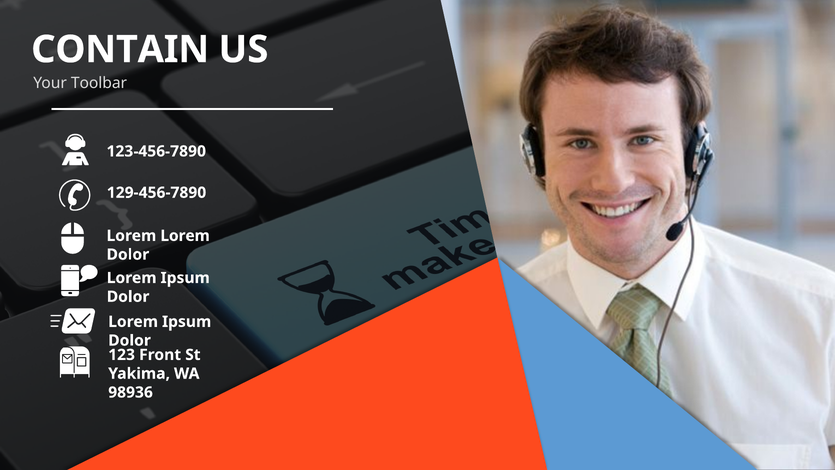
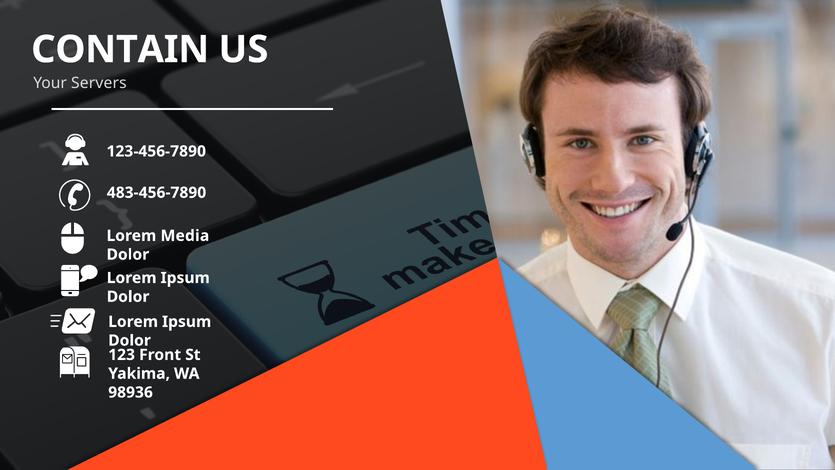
Toolbar: Toolbar -> Servers
129-456-7890: 129-456-7890 -> 483-456-7890
Lorem Lorem: Lorem -> Media
